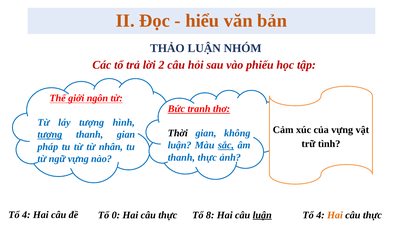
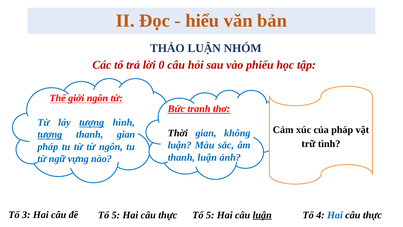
2: 2 -> 0
tượng at (92, 122) underline: none -> present
của vựng: vựng -> pháp
sắc underline: present -> none
từ nhân: nhân -> ngôn
thanh thực: thực -> luận
4 at (26, 215): 4 -> 3
đề Tổ 0: 0 -> 5
thực Tổ 8: 8 -> 5
Hai at (335, 215) colour: orange -> blue
